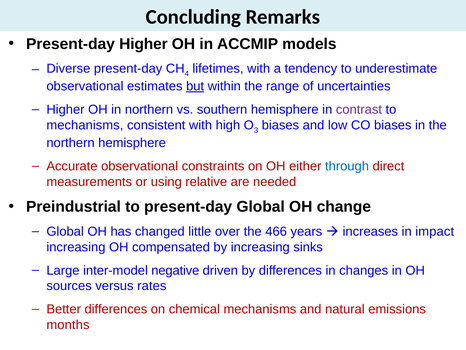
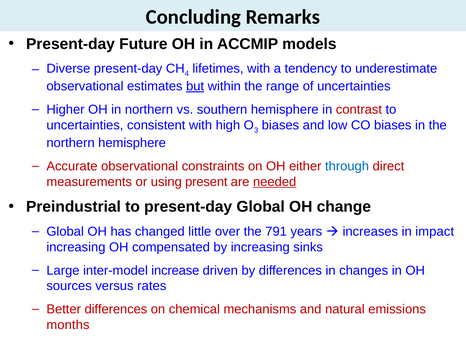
Present-day Higher: Higher -> Future
contrast colour: purple -> red
mechanisms at (85, 125): mechanisms -> uncertainties
relative: relative -> present
needed underline: none -> present
466: 466 -> 791
negative: negative -> increase
